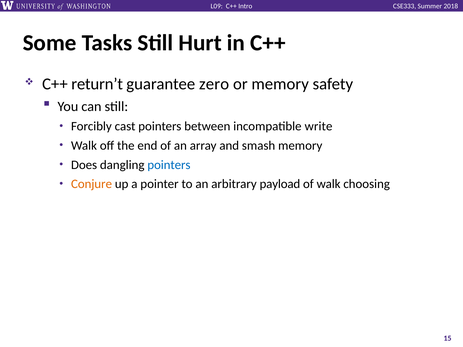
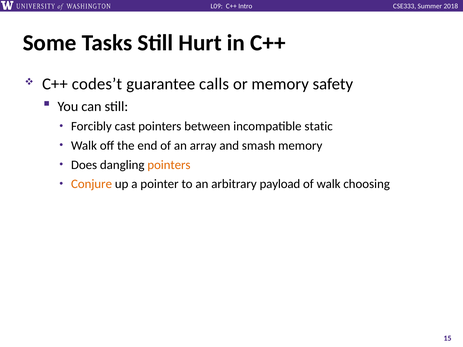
return’t: return’t -> codes’t
zero: zero -> calls
write: write -> static
pointers at (169, 165) colour: blue -> orange
